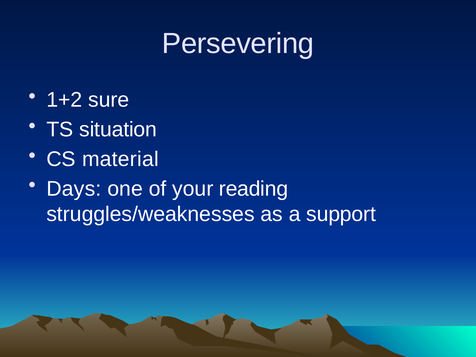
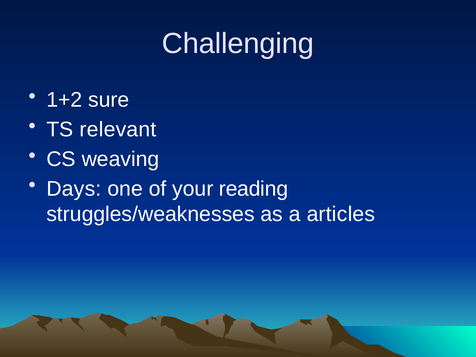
Persevering: Persevering -> Challenging
situation: situation -> relevant
material: material -> weaving
support: support -> articles
